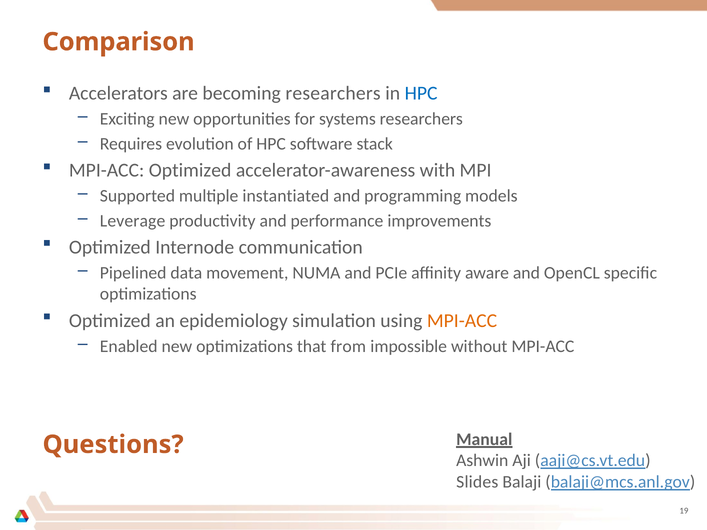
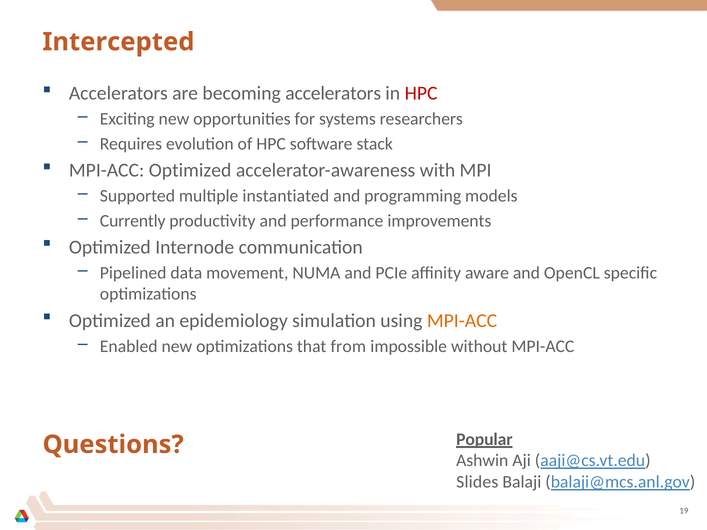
Comparison: Comparison -> Intercepted
becoming researchers: researchers -> accelerators
HPC at (421, 93) colour: blue -> red
Leverage: Leverage -> Currently
Manual: Manual -> Popular
